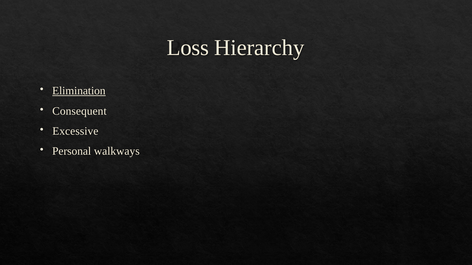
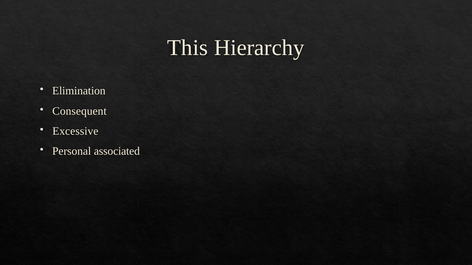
Loss: Loss -> This
Elimination underline: present -> none
walkways: walkways -> associated
